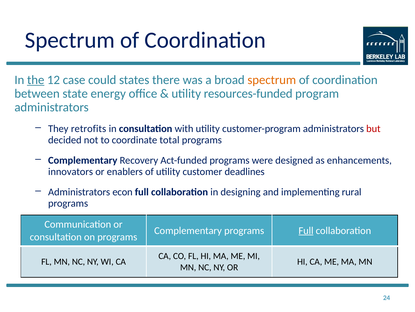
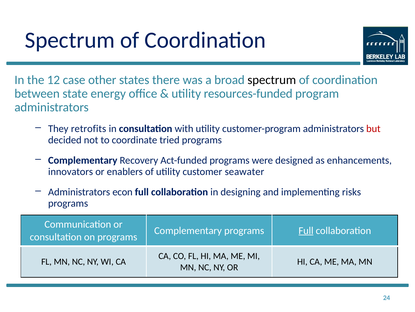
the underline: present -> none
could: could -> other
spectrum at (272, 80) colour: orange -> black
total: total -> tried
deadlines: deadlines -> seawater
rural: rural -> risks
